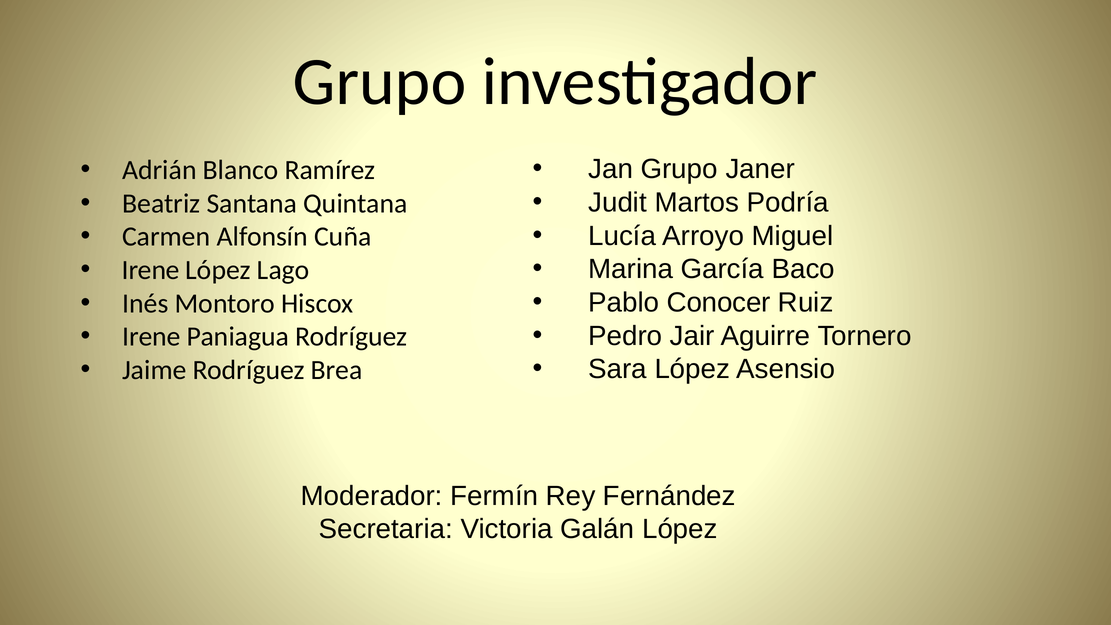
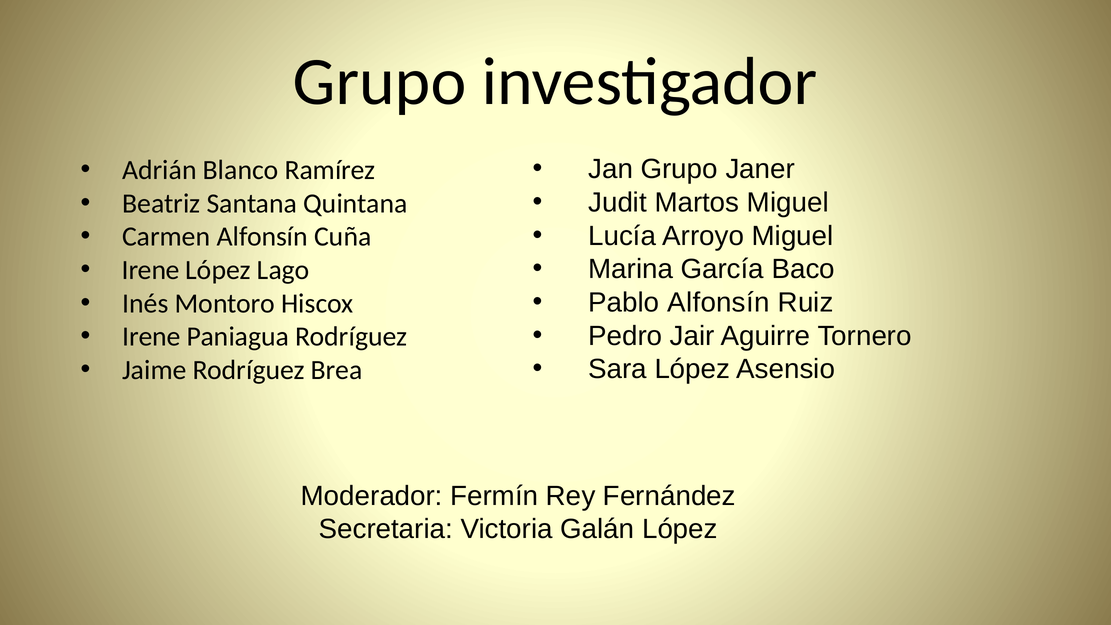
Martos Podría: Podría -> Miguel
Pablo Conocer: Conocer -> Alfonsín
